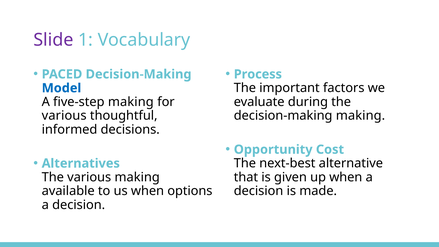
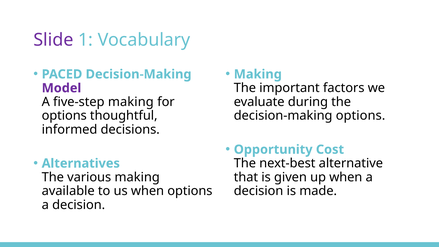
Process at (258, 74): Process -> Making
Model colour: blue -> purple
various at (64, 116): various -> options
decision-making making: making -> options
